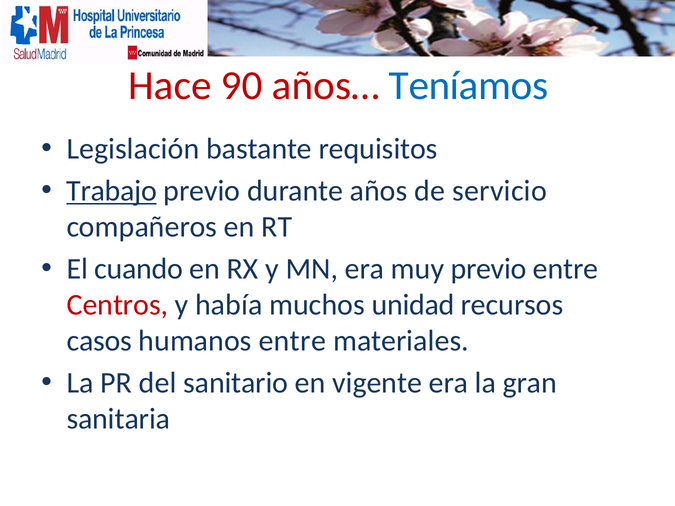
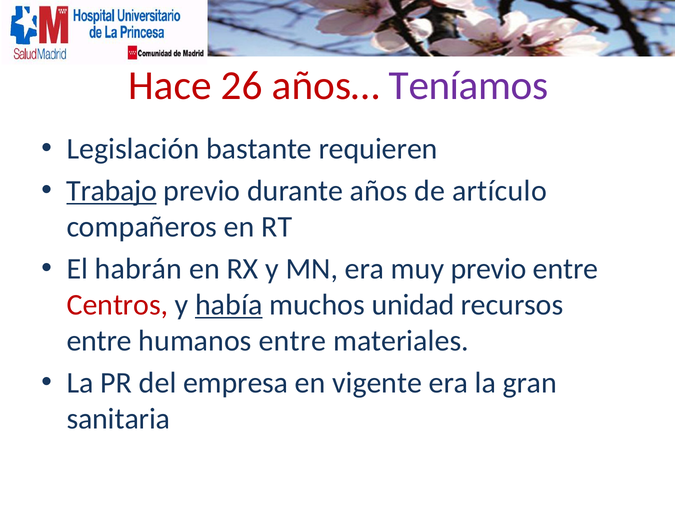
90: 90 -> 26
Teníamos colour: blue -> purple
requisitos: requisitos -> requieren
servicio: servicio -> artículo
cuando: cuando -> habrán
había underline: none -> present
casos at (99, 341): casos -> entre
sanitario: sanitario -> empresa
